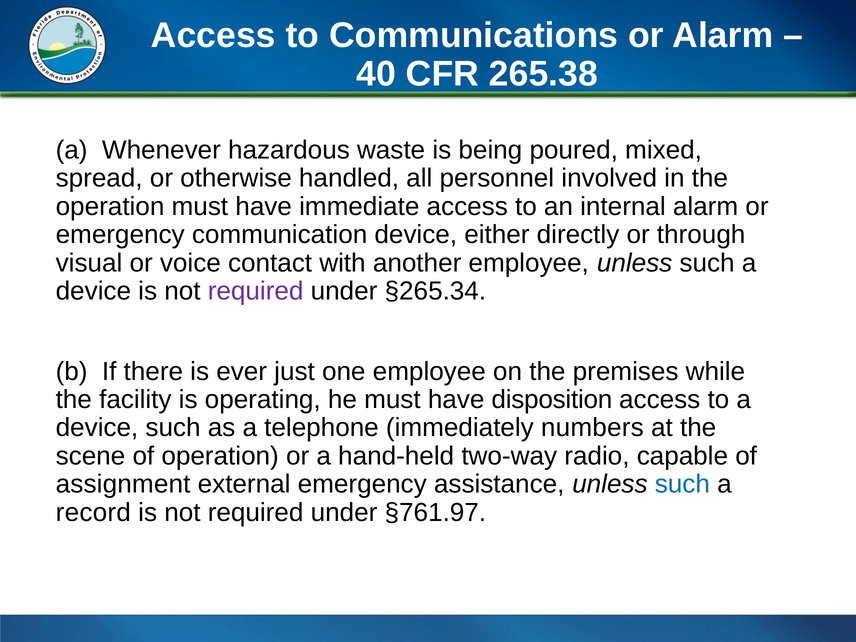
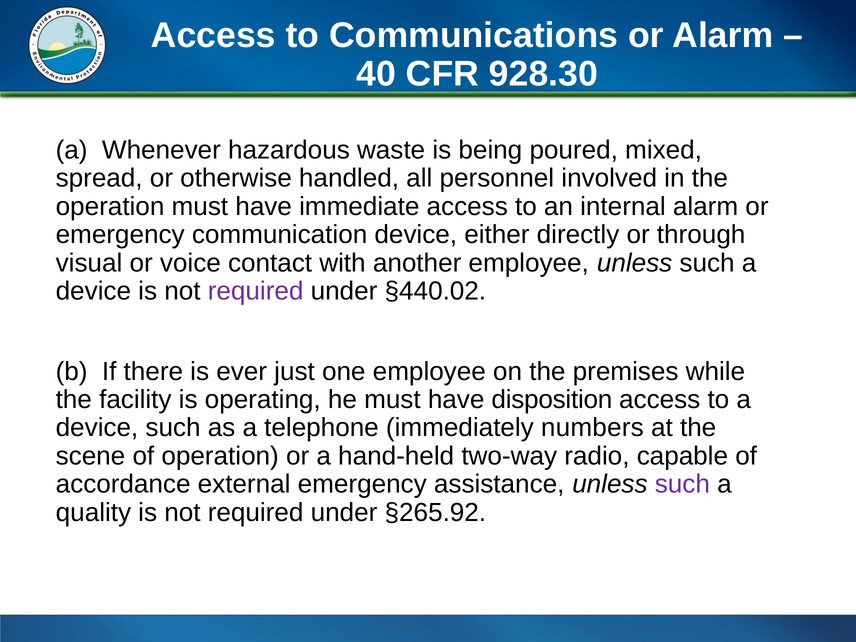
265.38: 265.38 -> 928.30
§265.34: §265.34 -> §440.02
assignment: assignment -> accordance
such at (682, 484) colour: blue -> purple
record: record -> quality
§761.97: §761.97 -> §265.92
